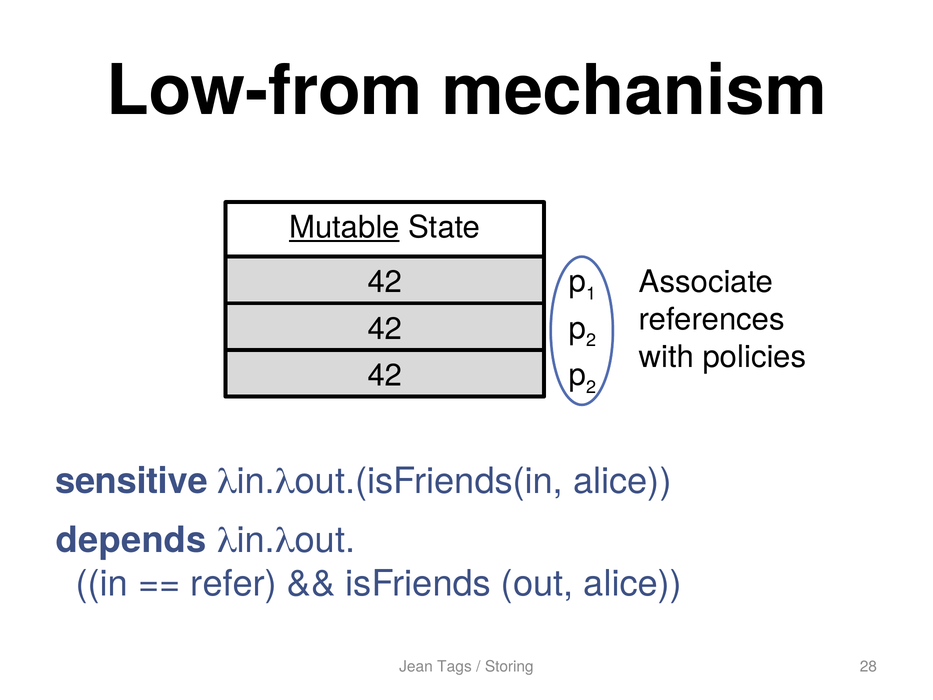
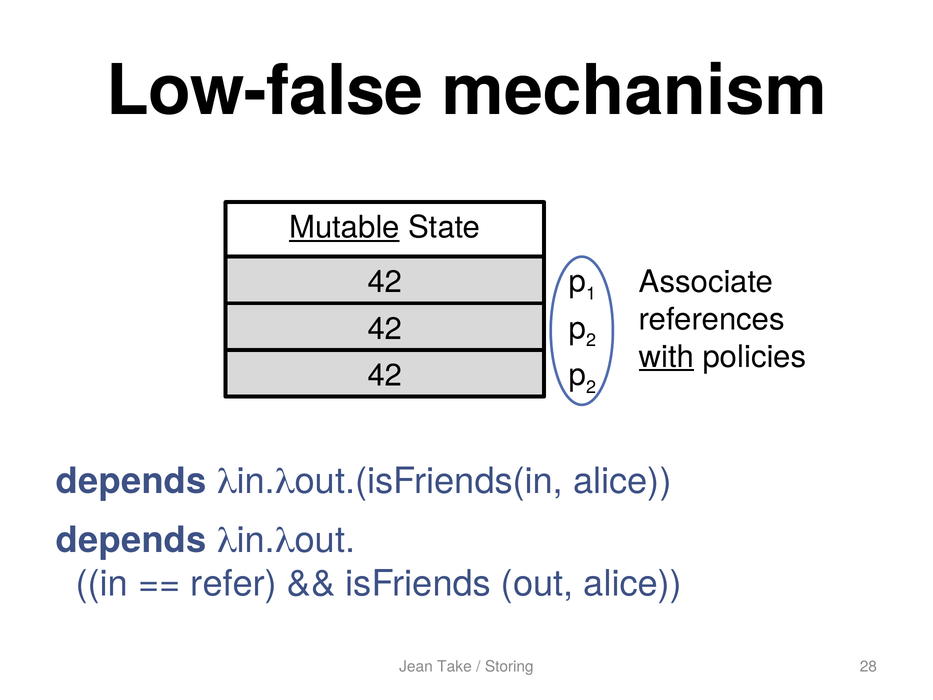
Low-from: Low-from -> Low-false
with underline: none -> present
sensitive at (131, 481): sensitive -> depends
Tags: Tags -> Take
